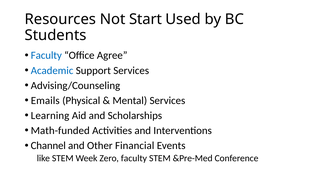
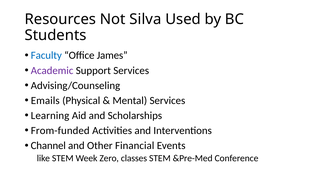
Start: Start -> Silva
Agree: Agree -> James
Academic colour: blue -> purple
Math-funded: Math-funded -> From-funded
Zero faculty: faculty -> classes
